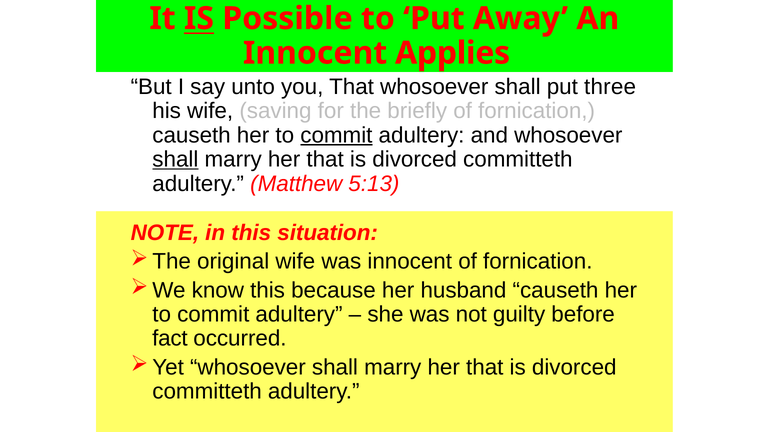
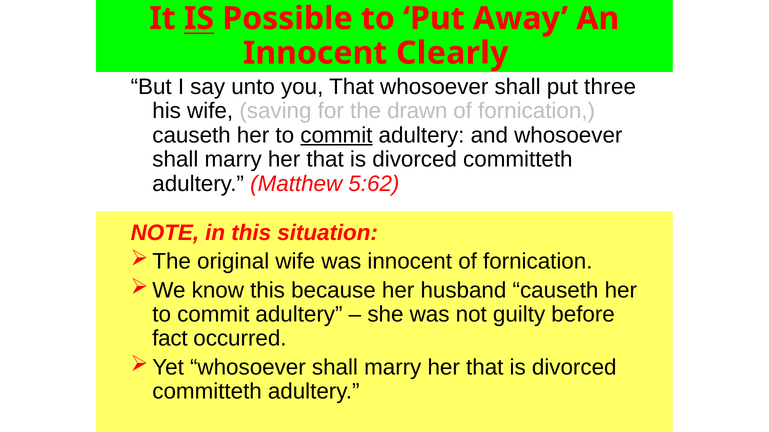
Applies: Applies -> Clearly
briefly: briefly -> drawn
shall at (175, 160) underline: present -> none
5:13: 5:13 -> 5:62
